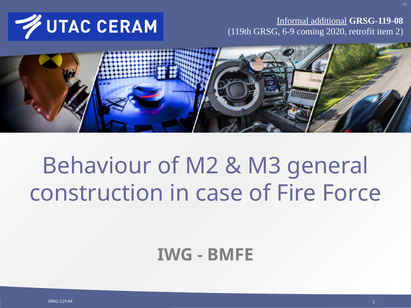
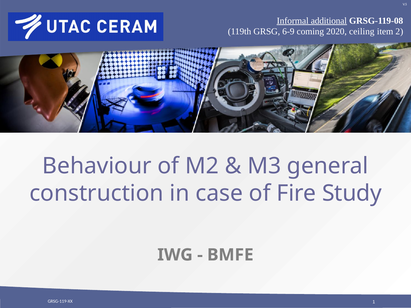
retrofit: retrofit -> ceiling
Force: Force -> Study
